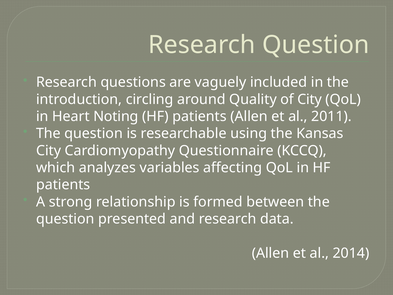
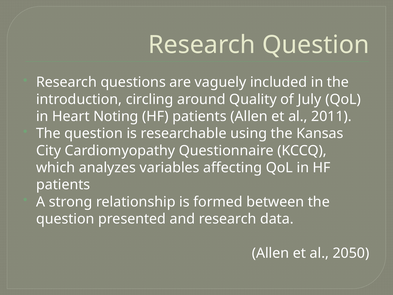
of City: City -> July
2014: 2014 -> 2050
